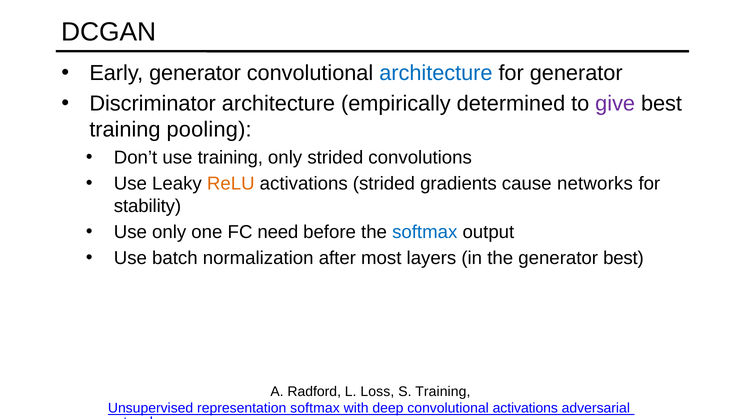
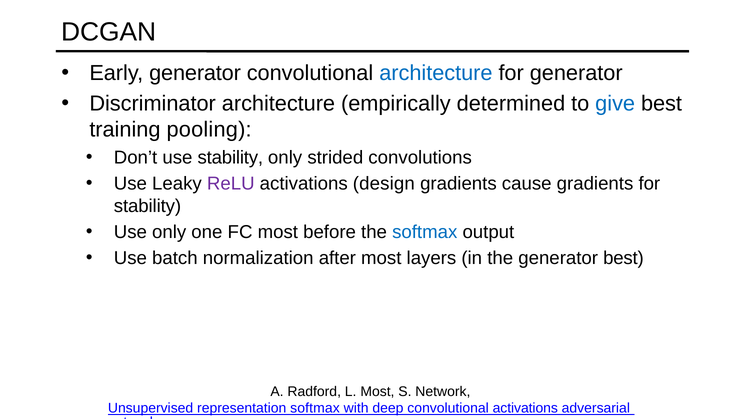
give colour: purple -> blue
use training: training -> stability
ReLU colour: orange -> purple
activations strided: strided -> design
cause networks: networks -> gradients
FC need: need -> most
L Loss: Loss -> Most
S Training: Training -> Network
